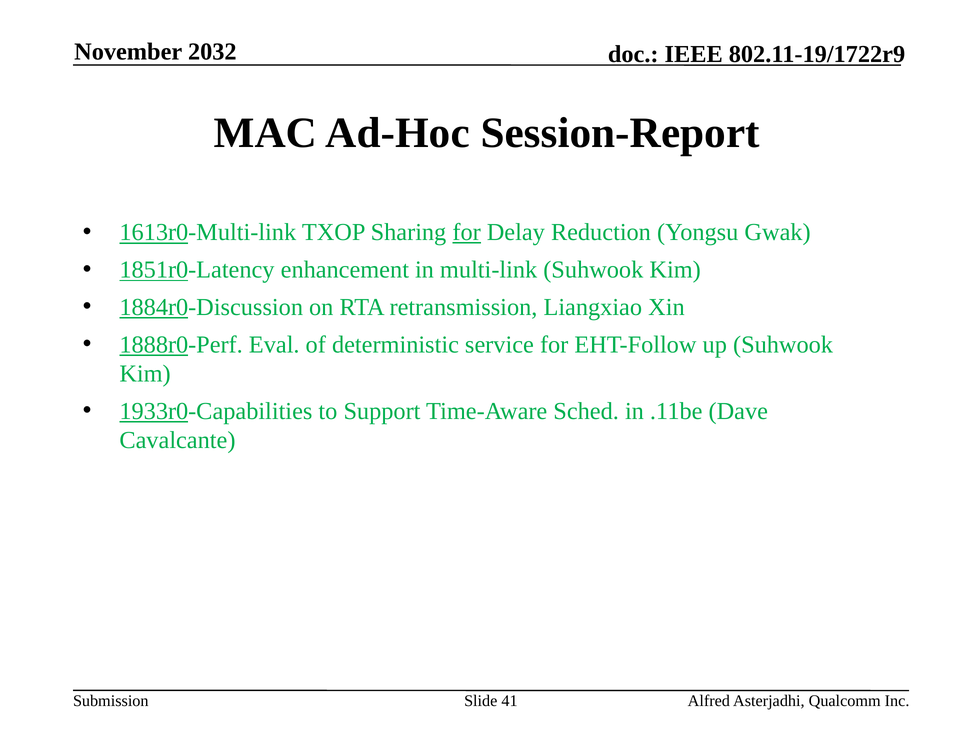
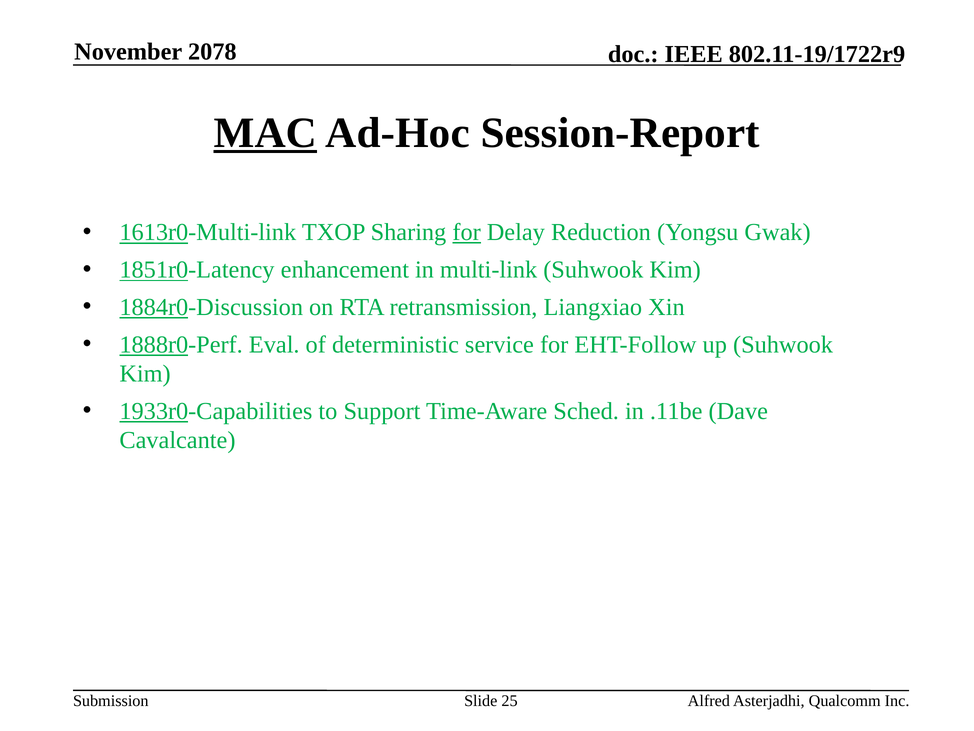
2032: 2032 -> 2078
MAC underline: none -> present
41: 41 -> 25
